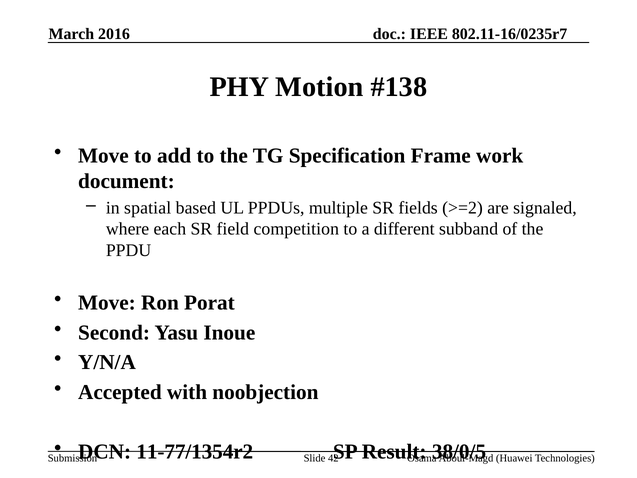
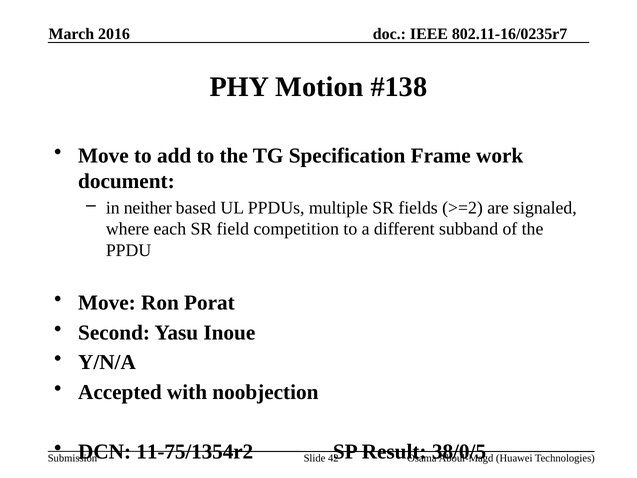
spatial: spatial -> neither
11-77/1354r2: 11-77/1354r2 -> 11-75/1354r2
